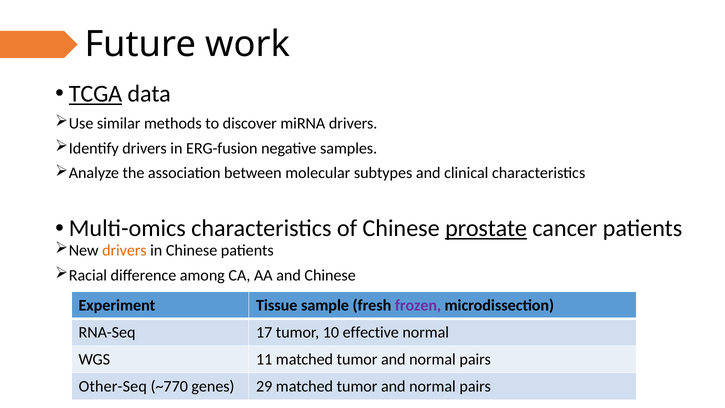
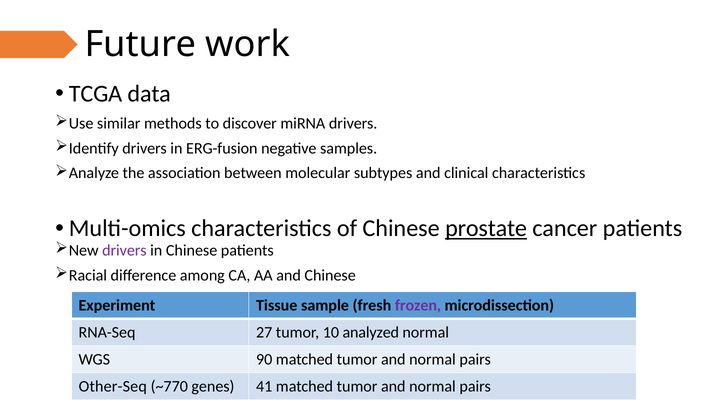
TCGA underline: present -> none
drivers at (124, 250) colour: orange -> purple
17: 17 -> 27
effective: effective -> analyzed
11: 11 -> 90
29: 29 -> 41
